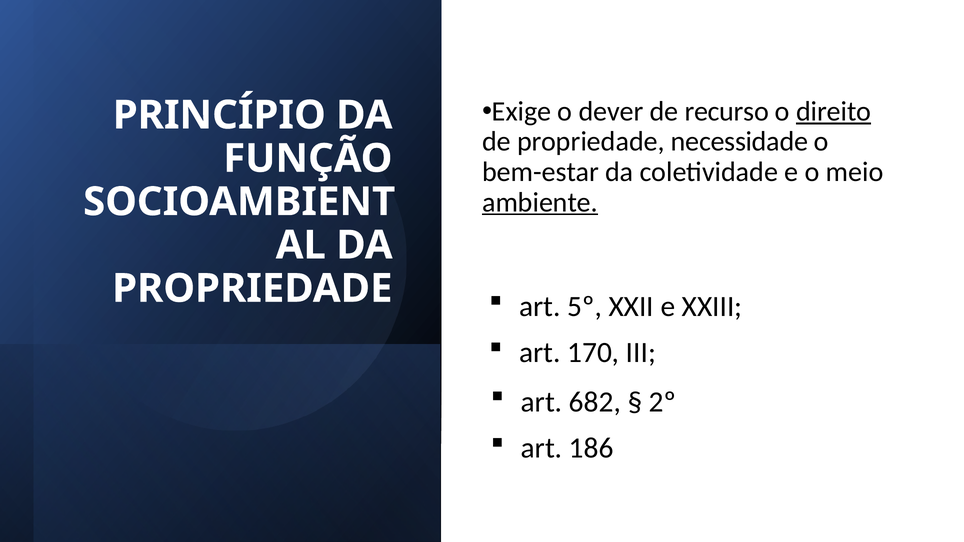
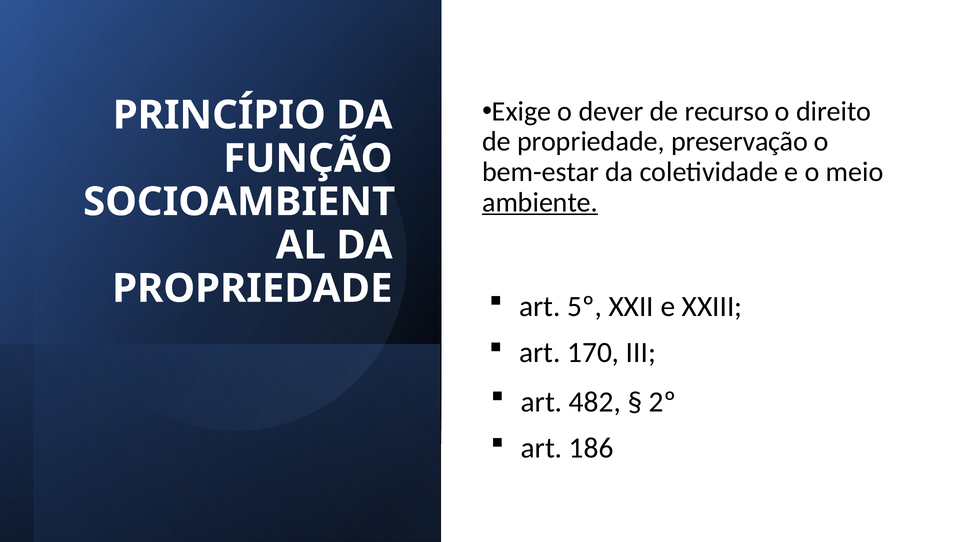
direito underline: present -> none
necessidade: necessidade -> preservação
682: 682 -> 482
